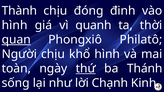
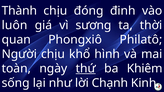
hình at (15, 25): hình -> luôn
quanh: quanh -> sương
quan underline: present -> none
Thánh: Thánh -> Khiêm
